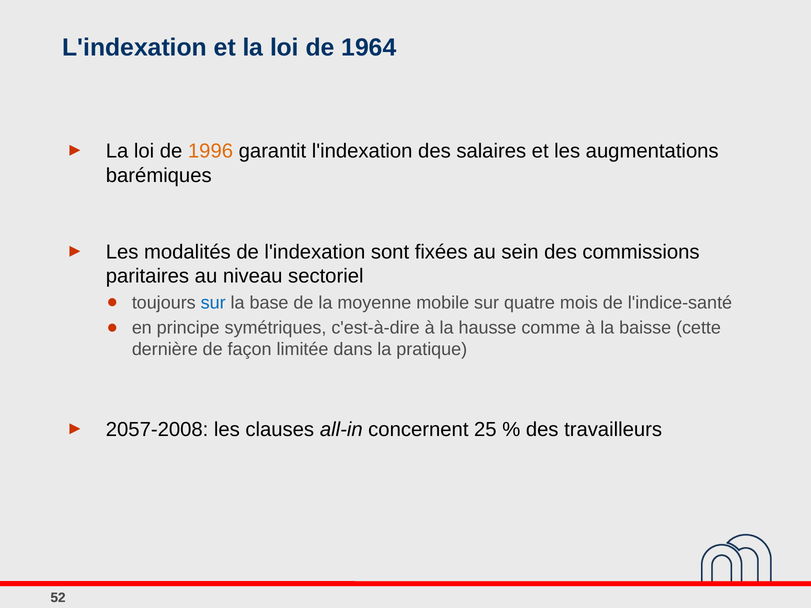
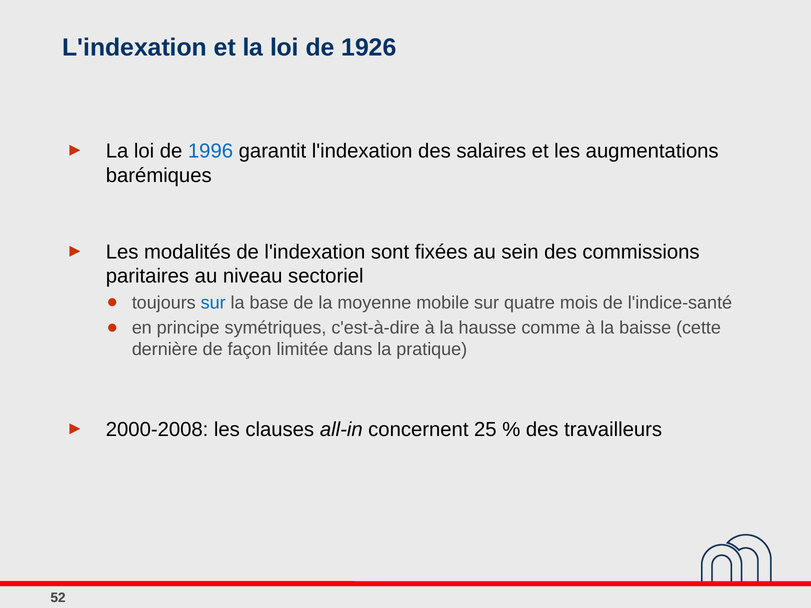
1964: 1964 -> 1926
1996 colour: orange -> blue
2057-2008: 2057-2008 -> 2000-2008
